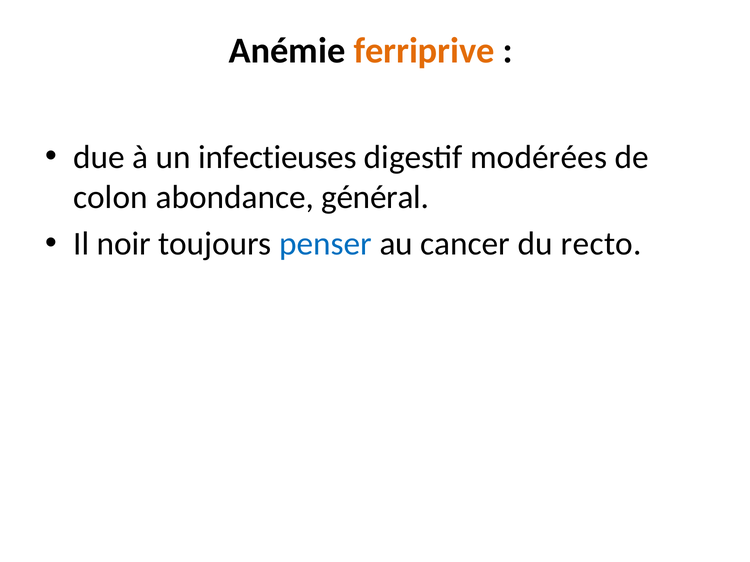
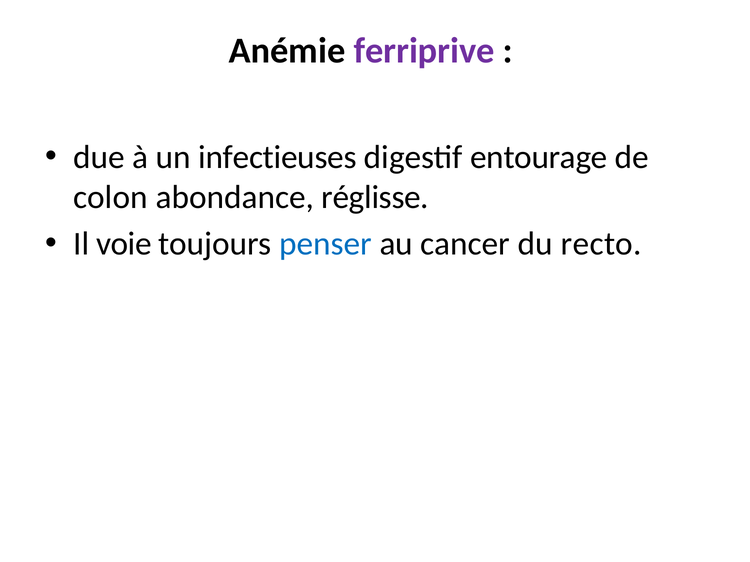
ferriprive colour: orange -> purple
modérées: modérées -> entourage
général: général -> réglisse
noir: noir -> voie
